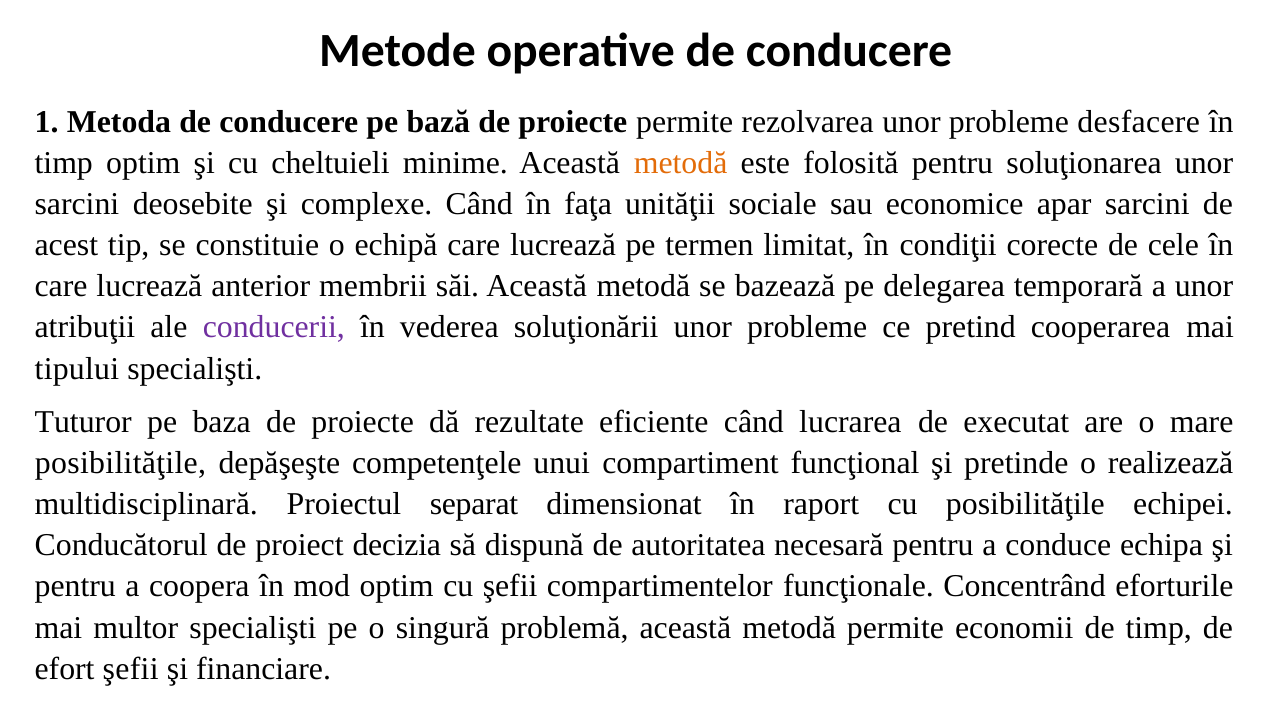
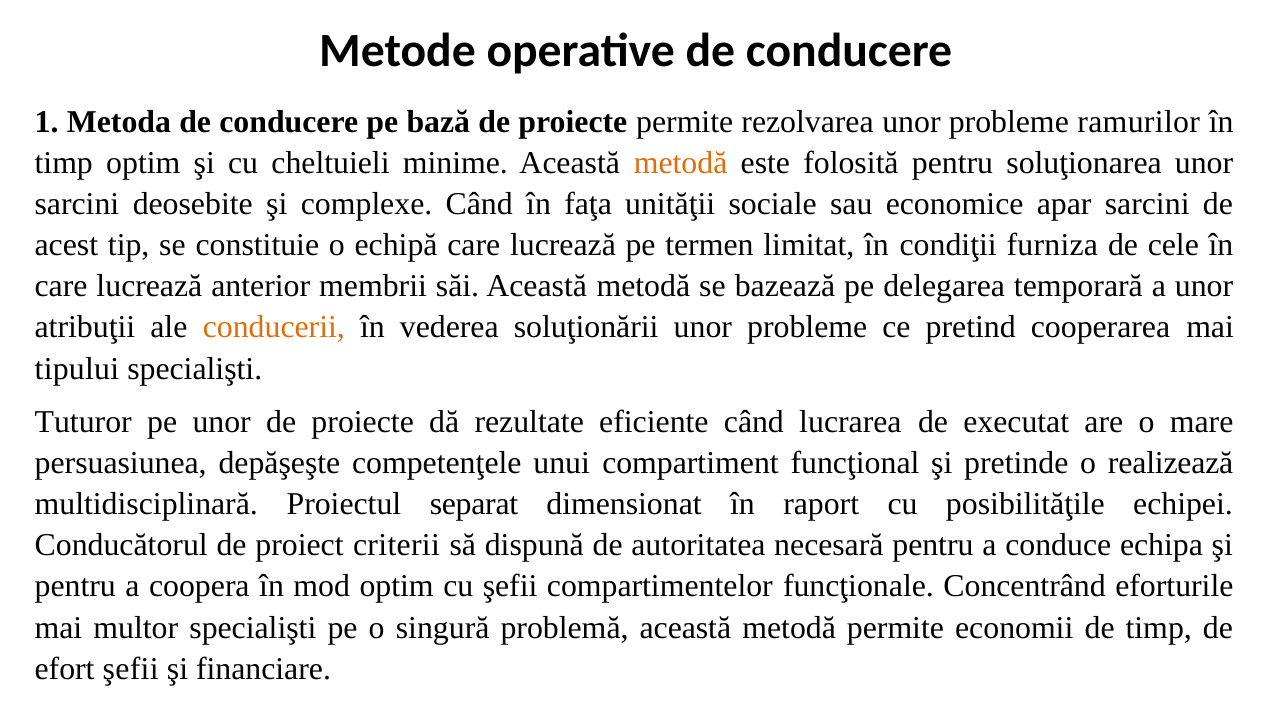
desfacere: desfacere -> ramurilor
corecte: corecte -> furniza
conducerii colour: purple -> orange
pe baza: baza -> unor
posibilităţile at (121, 463): posibilităţile -> persuasiunea
decizia: decizia -> criterii
